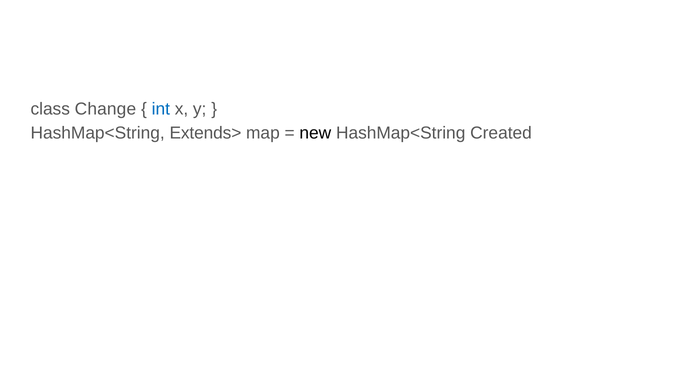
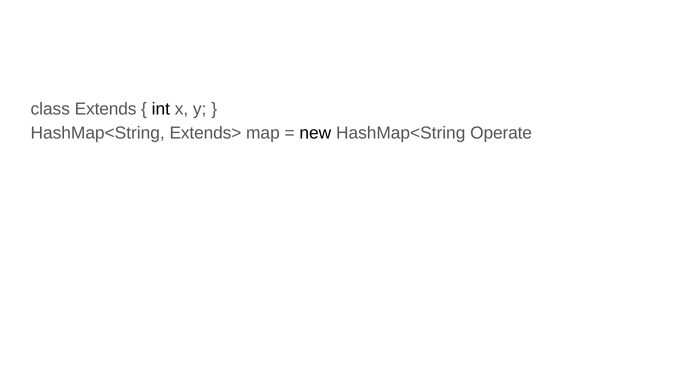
Change: Change -> Extends
int colour: blue -> black
Created: Created -> Operate
